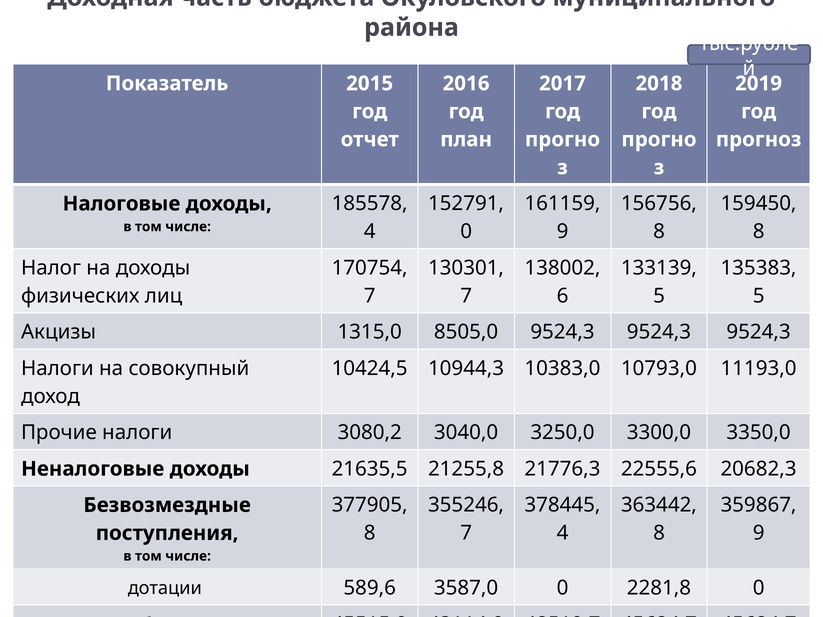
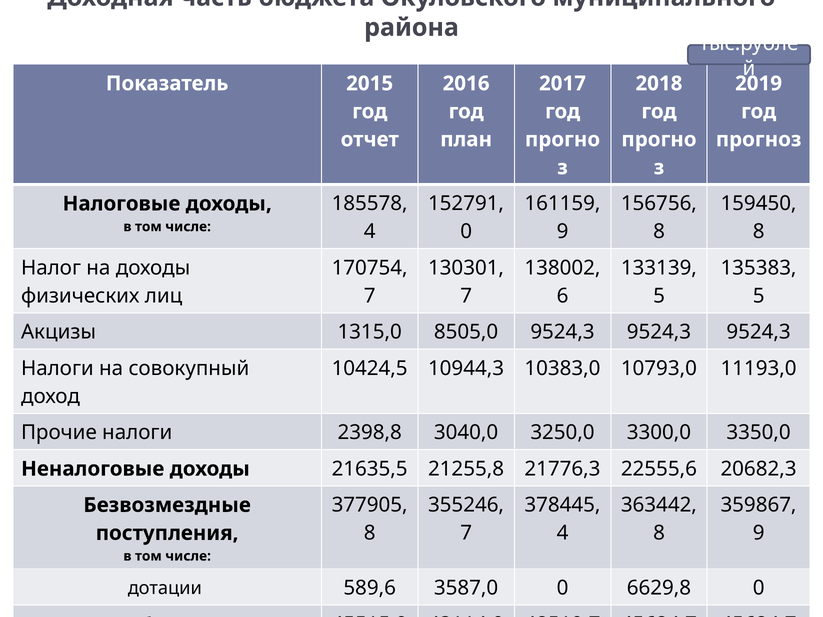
3080,2: 3080,2 -> 2398,8
2281,8: 2281,8 -> 6629,8
